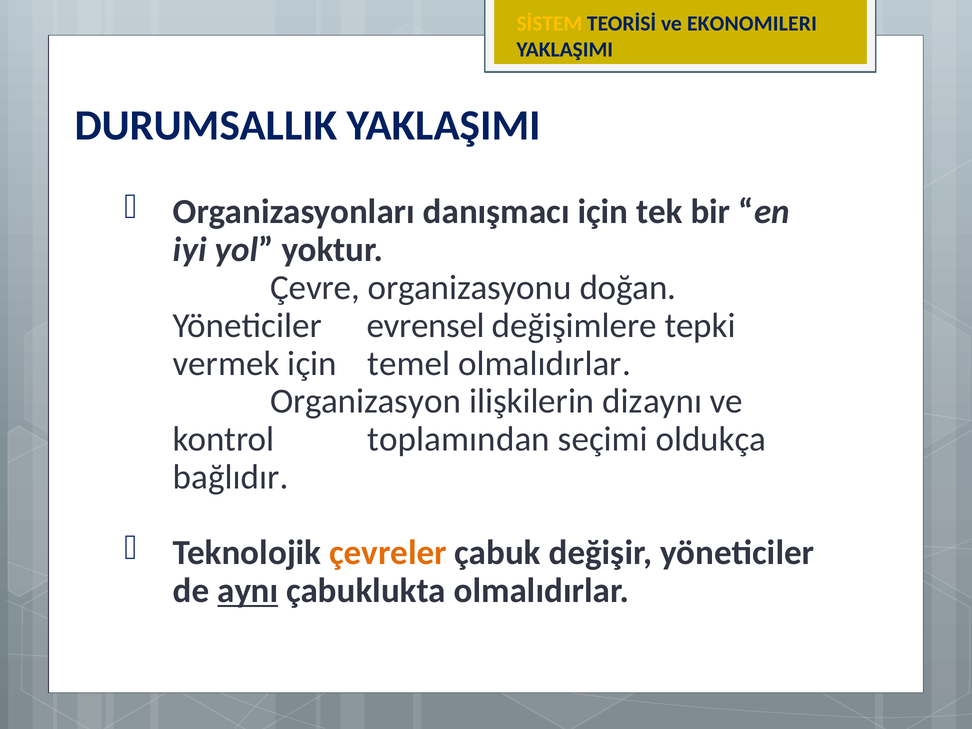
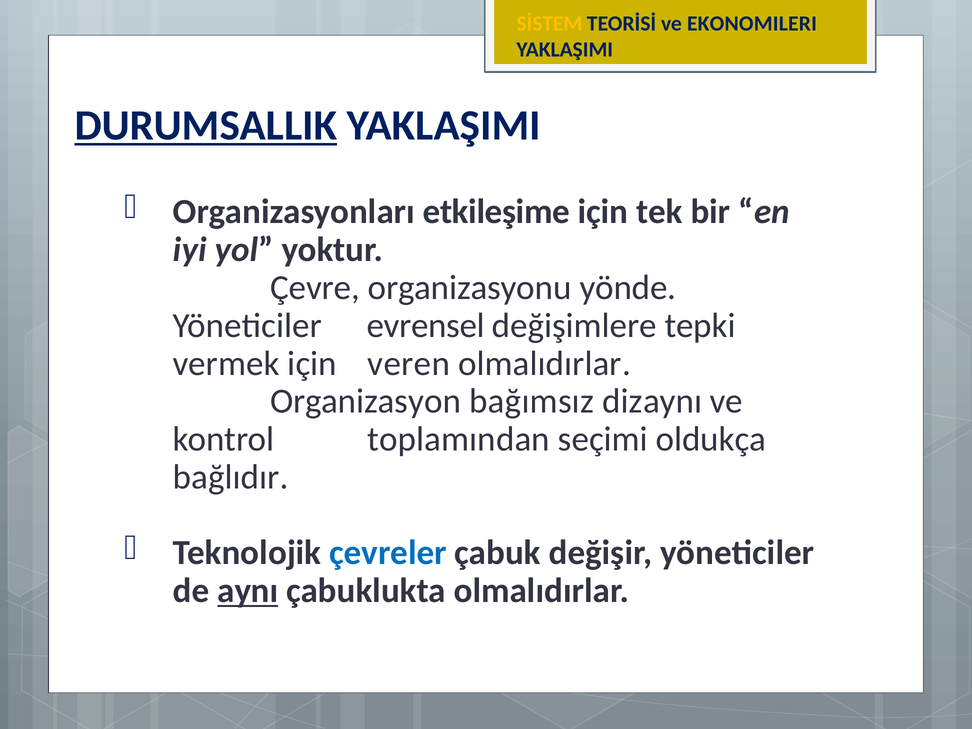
DURUMSALLIK underline: none -> present
danışmacı: danışmacı -> etkileşime
doğan: doğan -> yönde
temel: temel -> veren
ilişkilerin: ilişkilerin -> bağımsız
çevreler colour: orange -> blue
